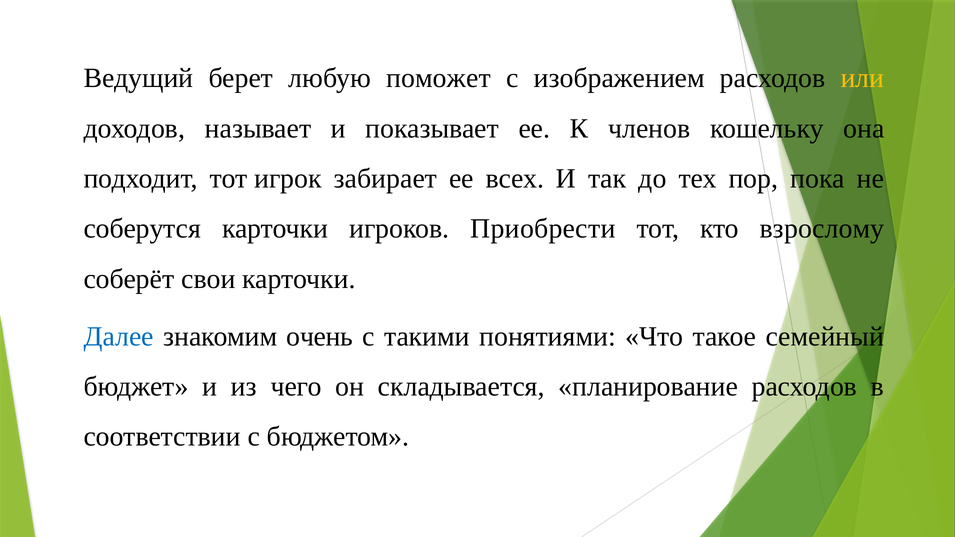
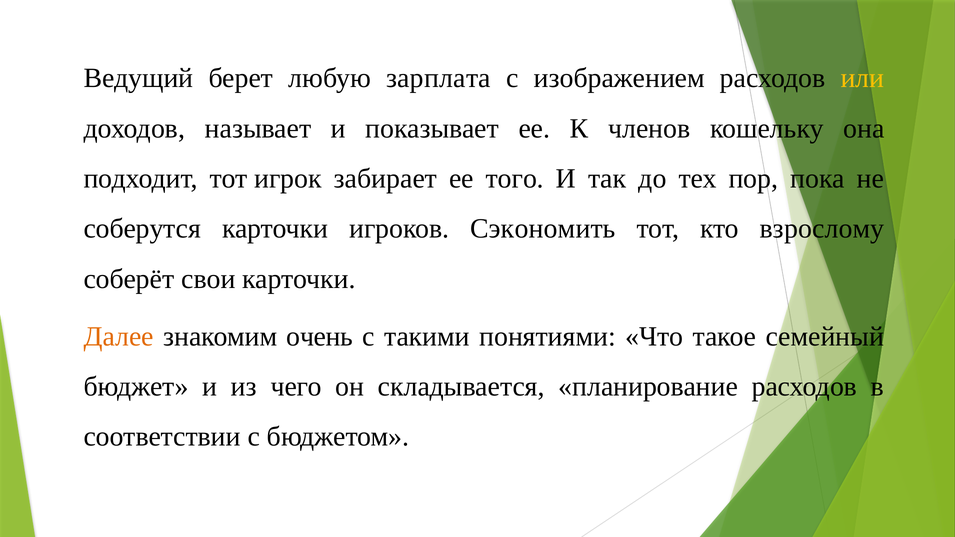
поможет: поможет -> зарплата
всех: всех -> того
Приобрести: Приобрести -> Сэкономить
Далее colour: blue -> orange
